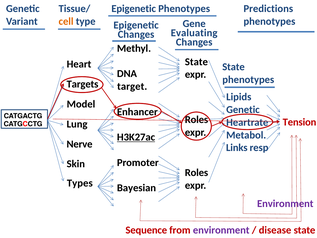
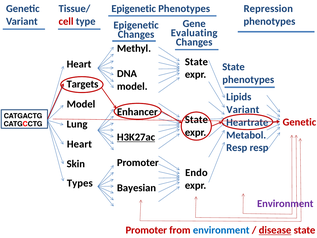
Predictions: Predictions -> Repression
cell colour: orange -> red
target at (132, 86): target -> model
Genetic at (243, 110): Genetic -> Variant
Roles at (196, 120): Roles -> State
Tension at (299, 122): Tension -> Genetic
Nerve at (80, 144): Nerve -> Heart
Links at (237, 148): Links -> Resp
Roles at (196, 172): Roles -> Endo
Sequence at (146, 230): Sequence -> Promoter
environment at (221, 230) colour: purple -> blue
disease underline: none -> present
